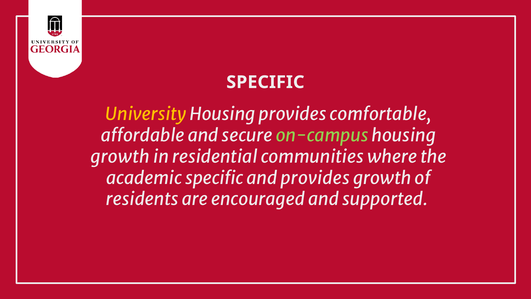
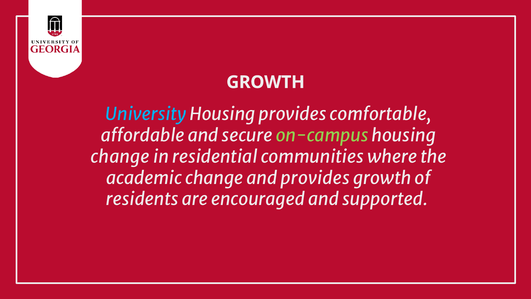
SPECIFIC at (265, 82): SPECIFIC -> GROWTH
University colour: yellow -> light blue
growth at (120, 157): growth -> change
academic specific: specific -> change
